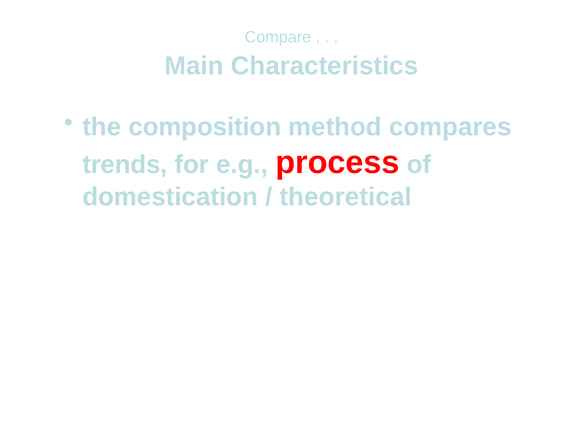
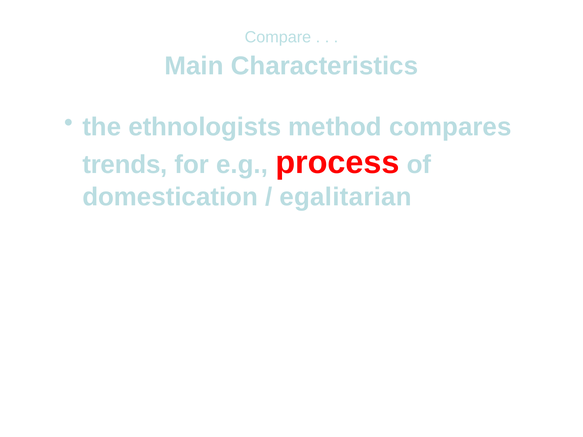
composition: composition -> ethnologists
theoretical: theoretical -> egalitarian
